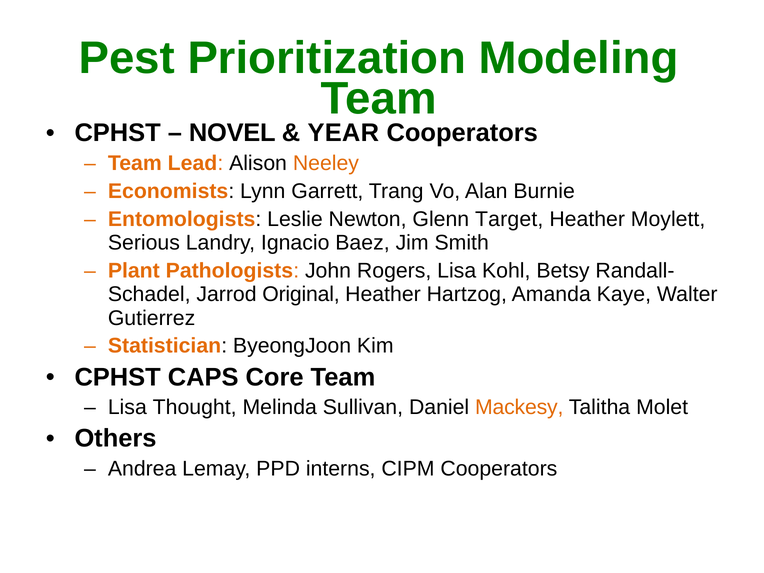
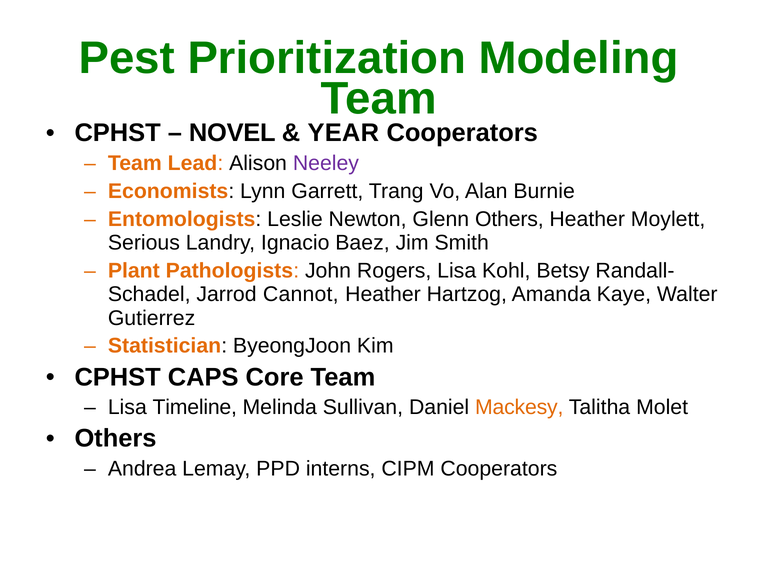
Neeley colour: orange -> purple
Glenn Target: Target -> Others
Original: Original -> Cannot
Thought: Thought -> Timeline
